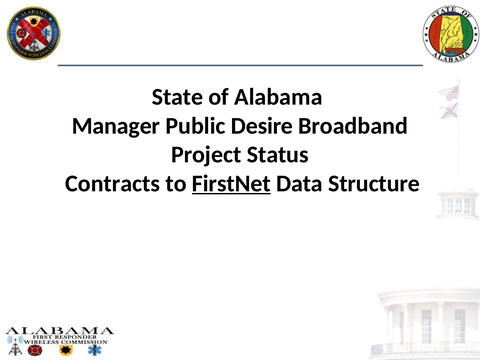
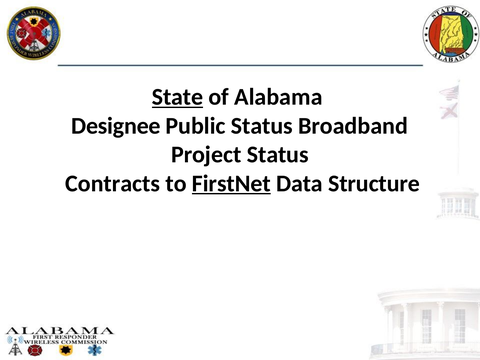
State underline: none -> present
Manager: Manager -> Designee
Public Desire: Desire -> Status
